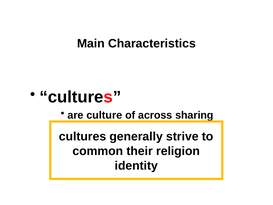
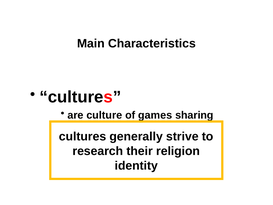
across: across -> games
common at (98, 151): common -> research
